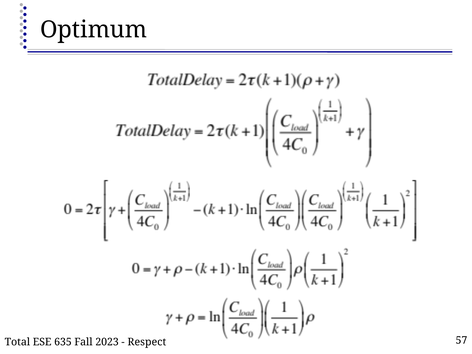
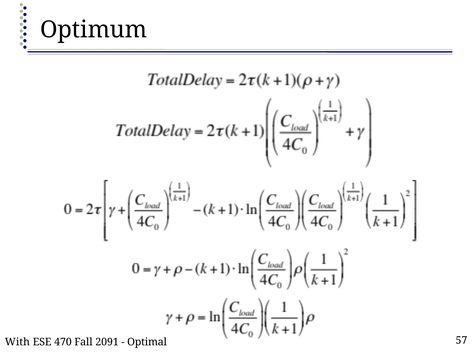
Total: Total -> With
635: 635 -> 470
2023: 2023 -> 2091
Respect: Respect -> Optimal
